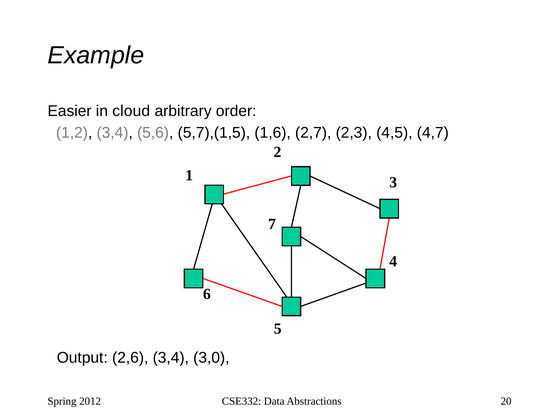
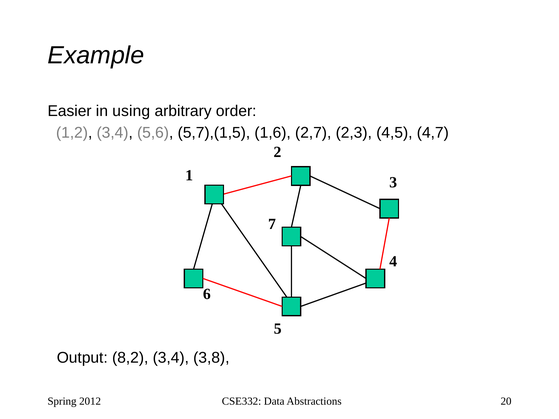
cloud: cloud -> using
2,6: 2,6 -> 8,2
3,0: 3,0 -> 3,8
